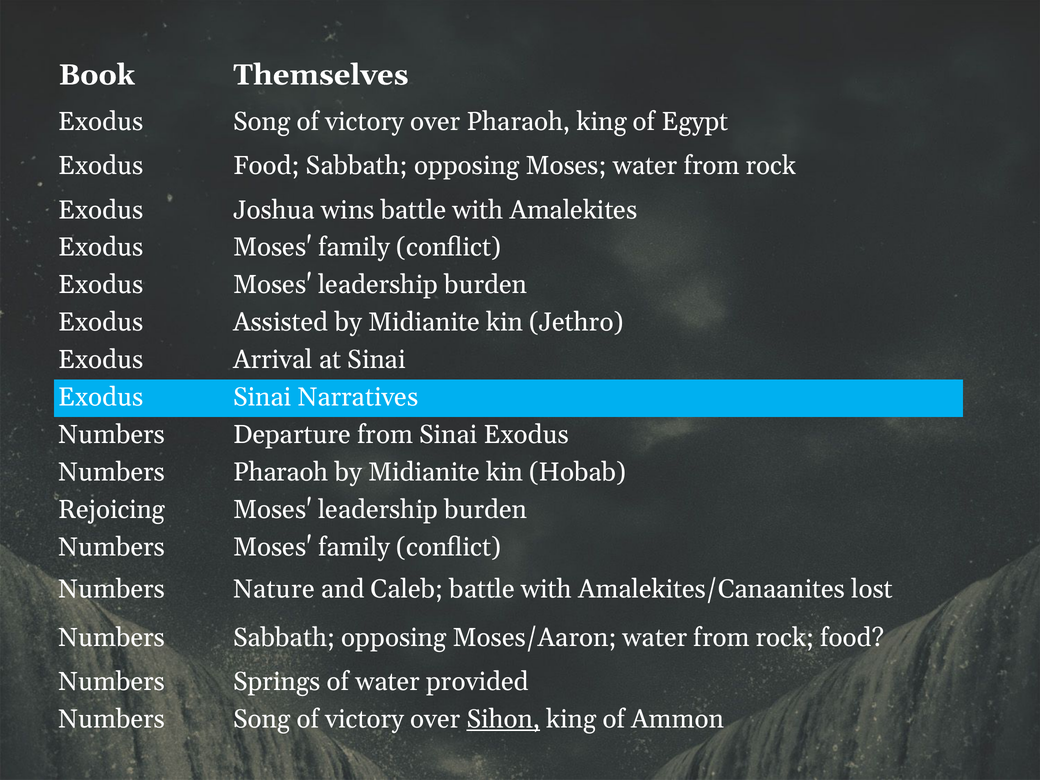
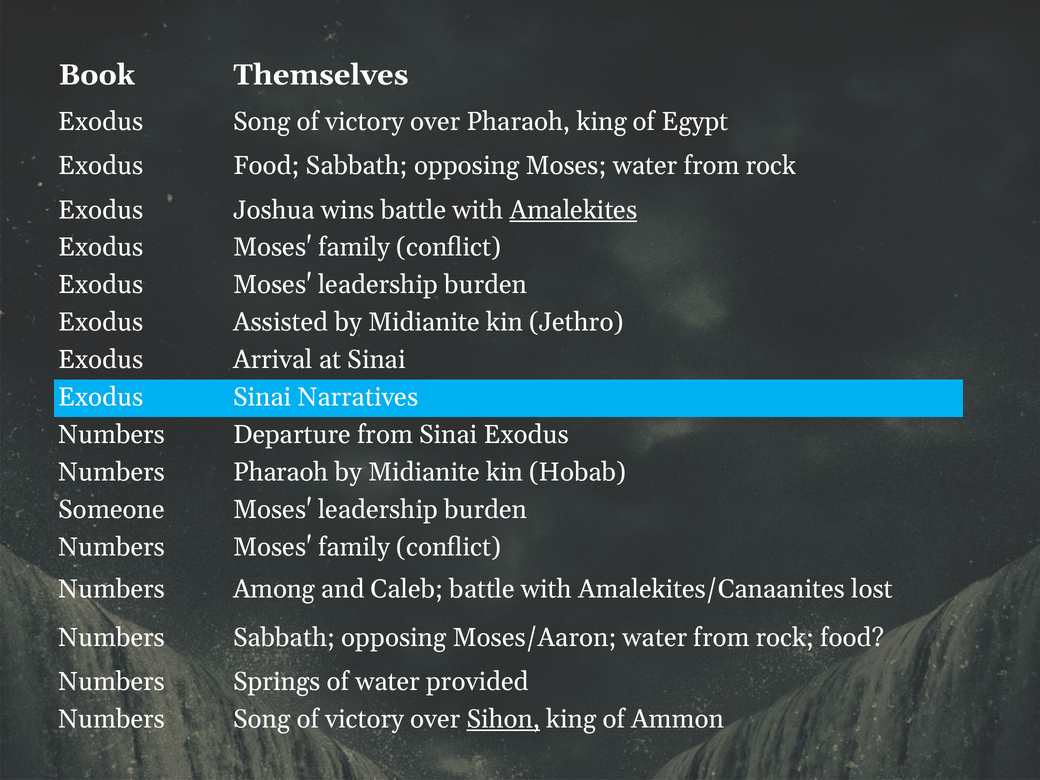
Amalekites underline: none -> present
Rejoicing: Rejoicing -> Someone
Nature: Nature -> Among
